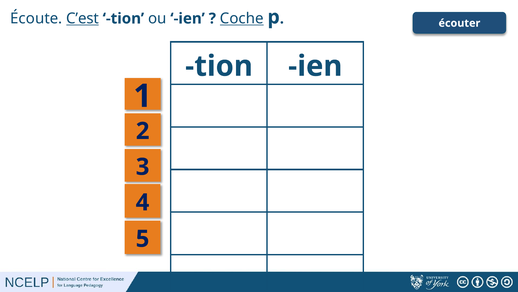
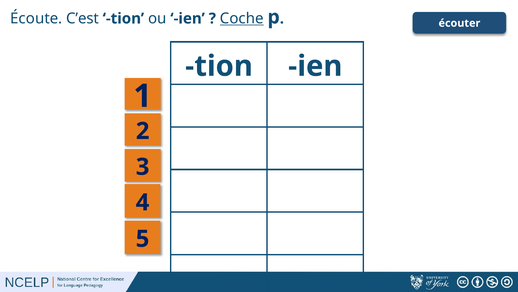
C’est underline: present -> none
